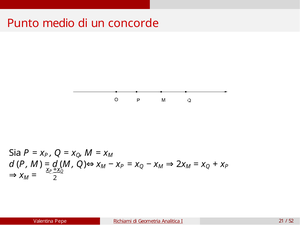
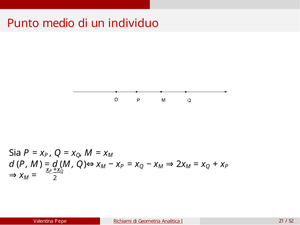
concorde: concorde -> individuo
